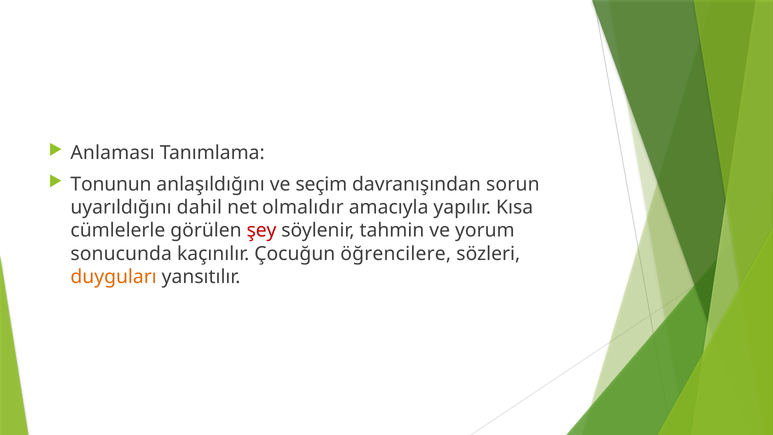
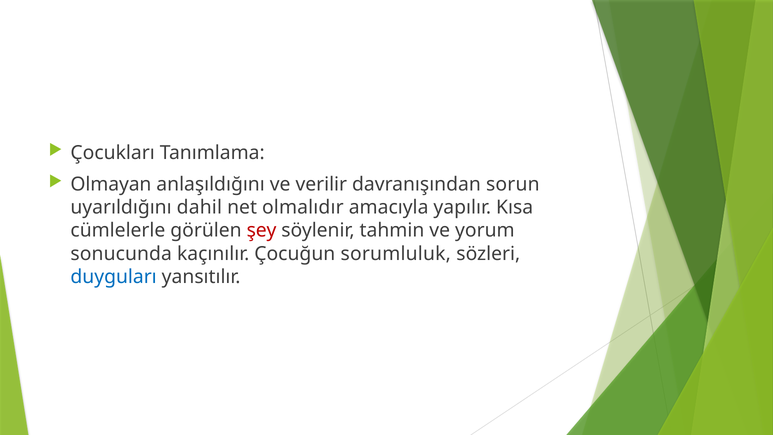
Anlaması: Anlaması -> Çocukları
Tonunun: Tonunun -> Olmayan
seçim: seçim -> verilir
öğrencilere: öğrencilere -> sorumluluk
duyguları colour: orange -> blue
